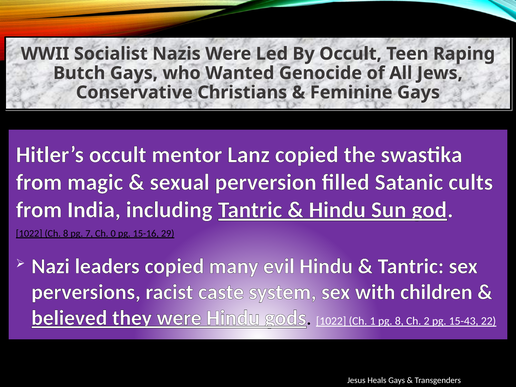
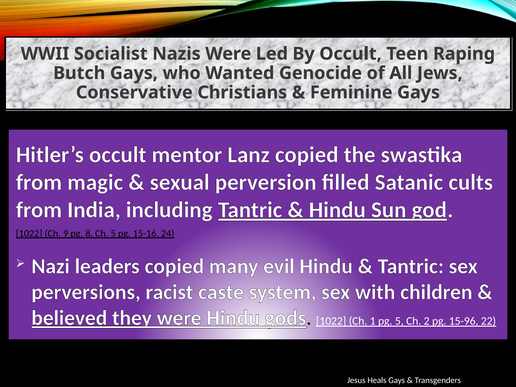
Ch 8: 8 -> 9
7: 7 -> 8
Ch 0: 0 -> 5
29: 29 -> 24
pg 8: 8 -> 5
15-43: 15-43 -> 15-96
